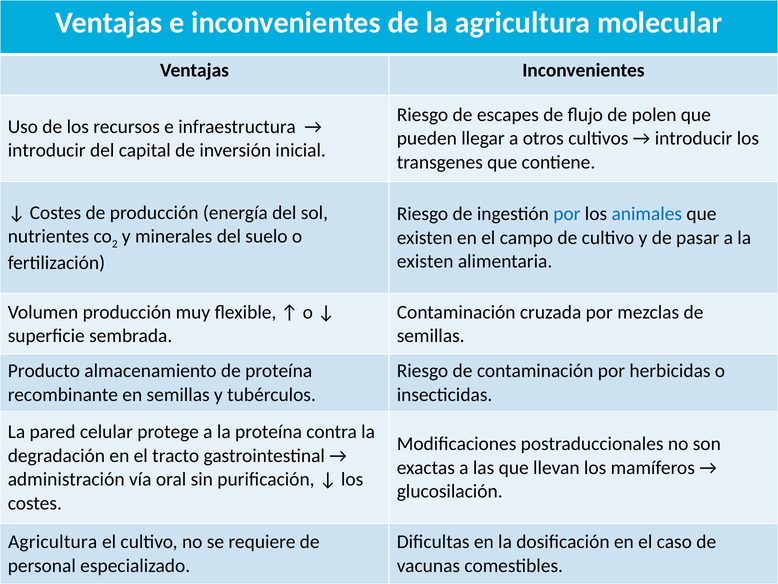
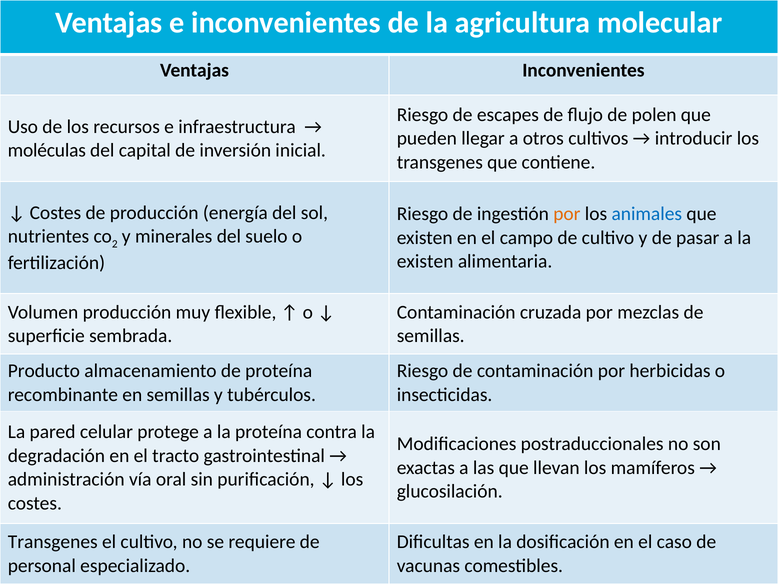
introducir at (47, 150): introducir -> moléculas
por at (567, 214) colour: blue -> orange
Agricultura at (53, 542): Agricultura -> Transgenes
